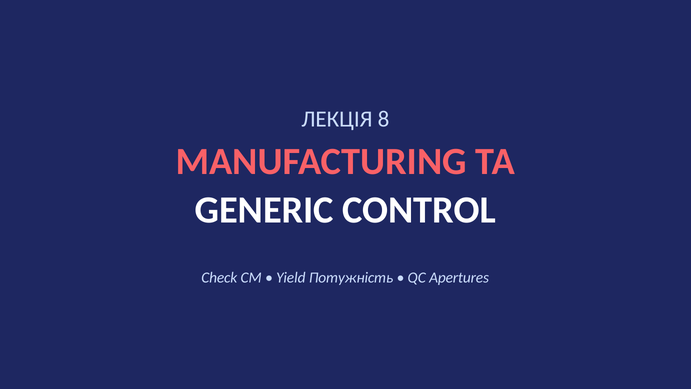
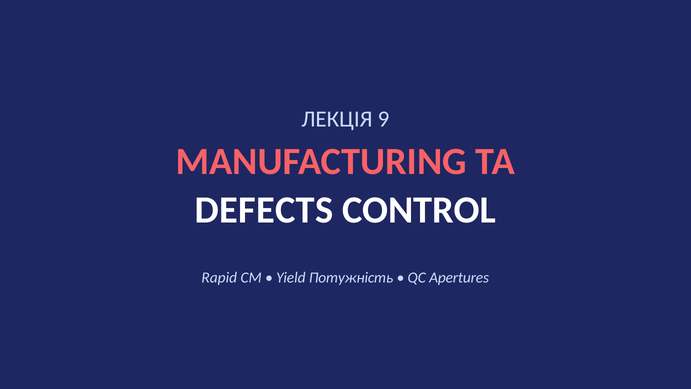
8: 8 -> 9
GENERIC: GENERIC -> DEFECTS
Check: Check -> Rapid
